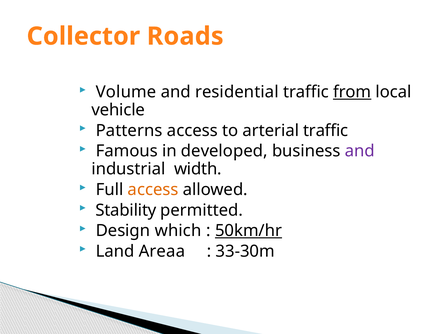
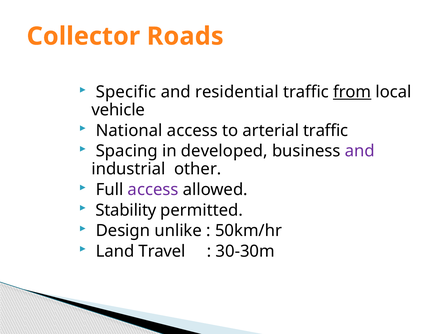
Volume: Volume -> Specific
Patterns: Patterns -> National
Famous: Famous -> Spacing
width: width -> other
access at (153, 189) colour: orange -> purple
which: which -> unlike
50km/hr underline: present -> none
Areaa: Areaa -> Travel
33-30m: 33-30m -> 30-30m
